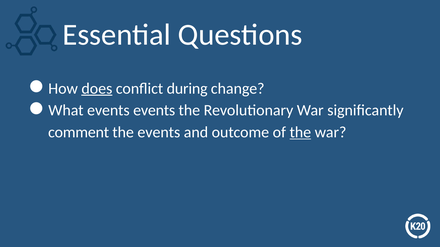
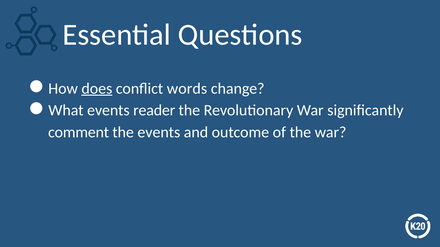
during: during -> words
events events: events -> reader
the at (300, 132) underline: present -> none
